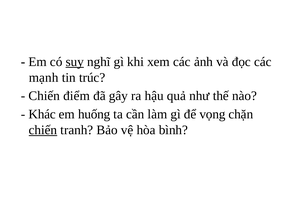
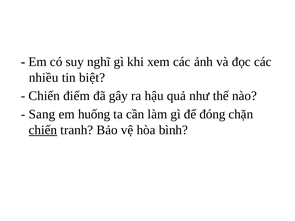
suy underline: present -> none
mạnh: mạnh -> nhiều
trúc: trúc -> biệt
Khác: Khác -> Sang
vọng: vọng -> đóng
